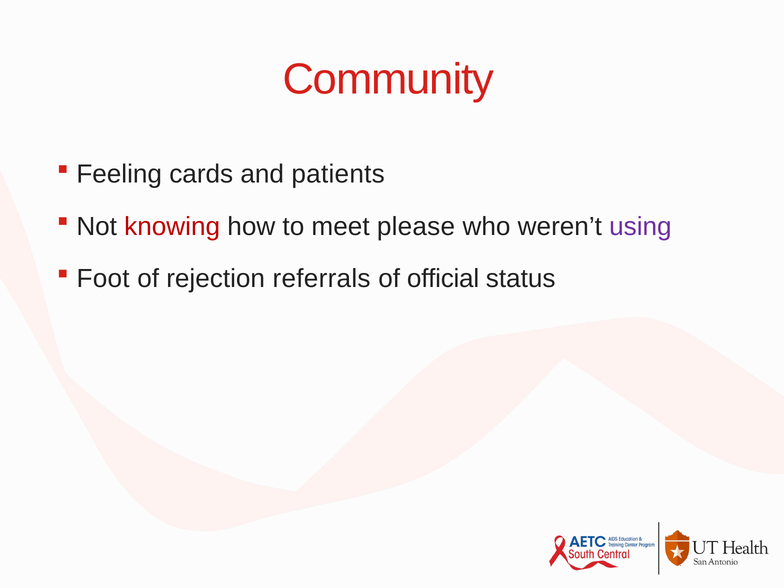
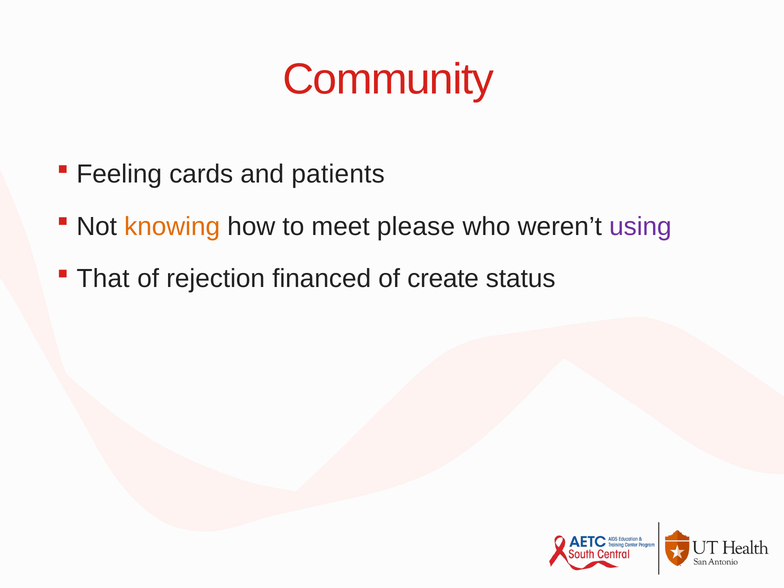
knowing colour: red -> orange
Foot: Foot -> That
referrals: referrals -> financed
official: official -> create
